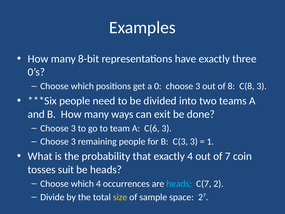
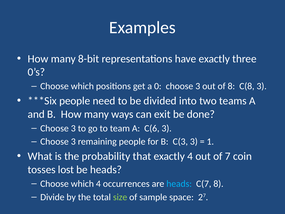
suit: suit -> lost
C(7 2: 2 -> 8
size colour: yellow -> light green
